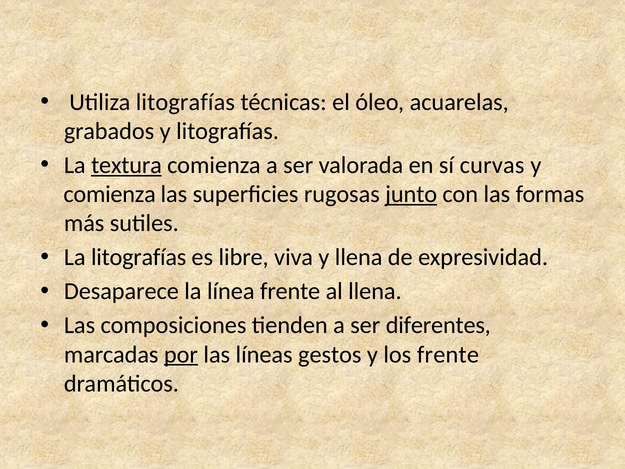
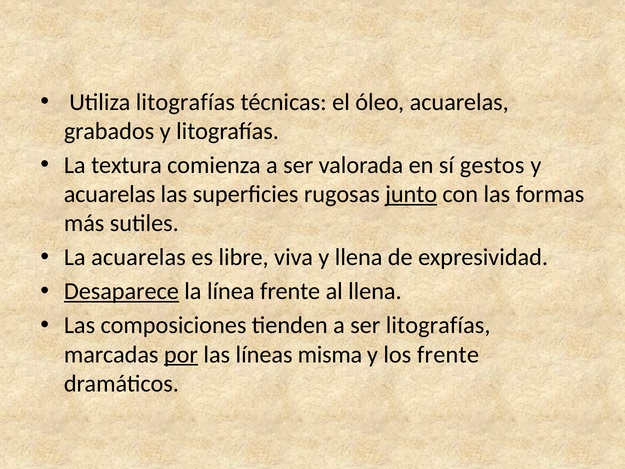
textura underline: present -> none
curvas: curvas -> gestos
comienza at (110, 194): comienza -> acuarelas
La litografías: litografías -> acuarelas
Desaparece underline: none -> present
ser diferentes: diferentes -> litografías
gestos: gestos -> misma
